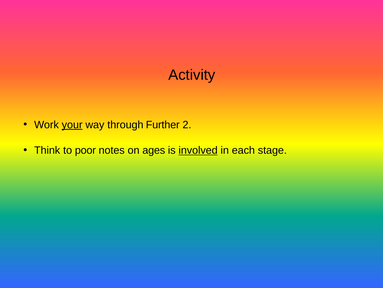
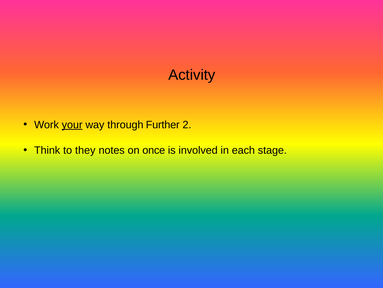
poor: poor -> they
ages: ages -> once
involved underline: present -> none
